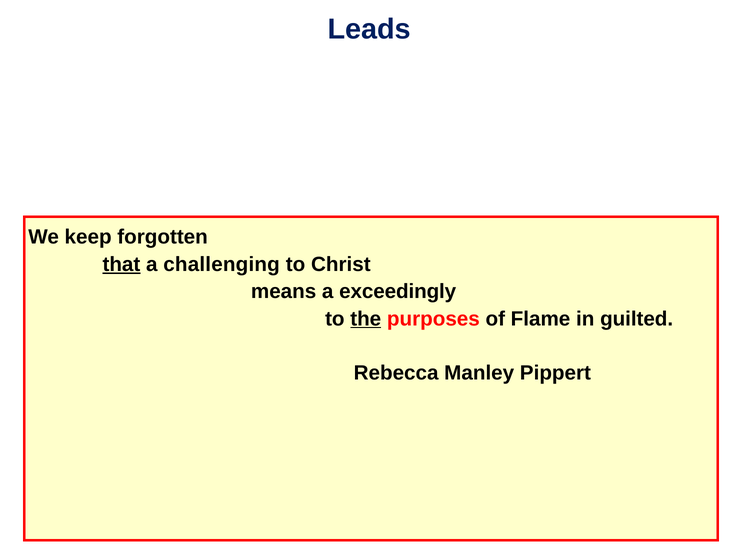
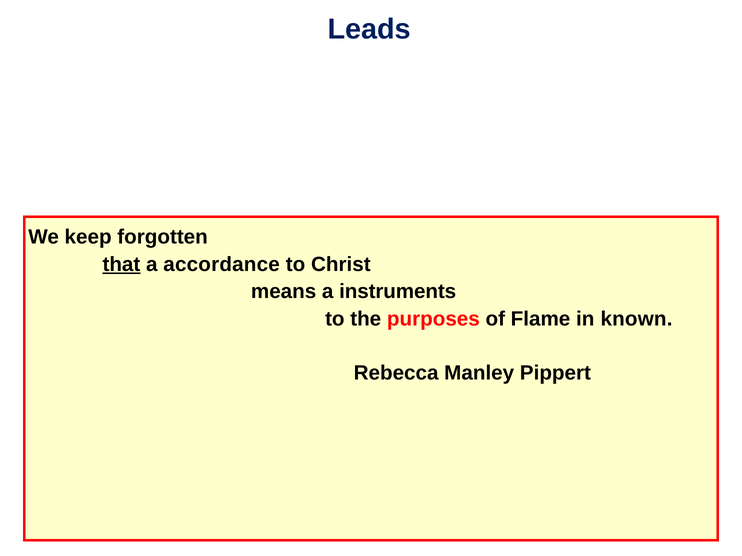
challenging: challenging -> accordance
exceedingly: exceedingly -> instruments
the underline: present -> none
guilted: guilted -> known
